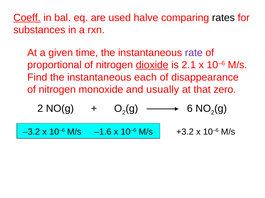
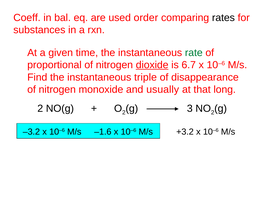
Coeff underline: present -> none
halve: halve -> order
rate colour: purple -> green
2.1: 2.1 -> 6.7
each: each -> triple
zero: zero -> long
6: 6 -> 3
